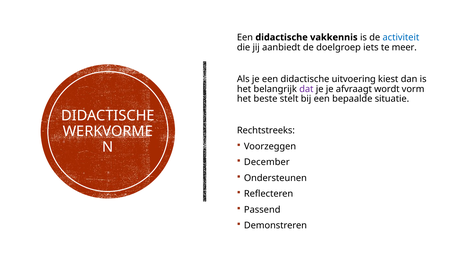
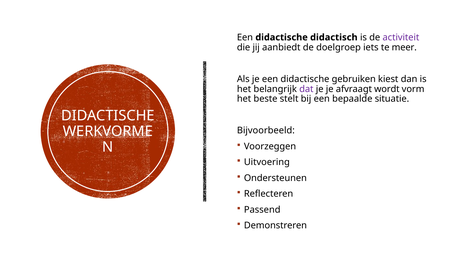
vakkennis: vakkennis -> didactisch
activiteit colour: blue -> purple
uitvoering: uitvoering -> gebruiken
Rechtstreeks: Rechtstreeks -> Bijvoorbeeld
December: December -> Uitvoering
